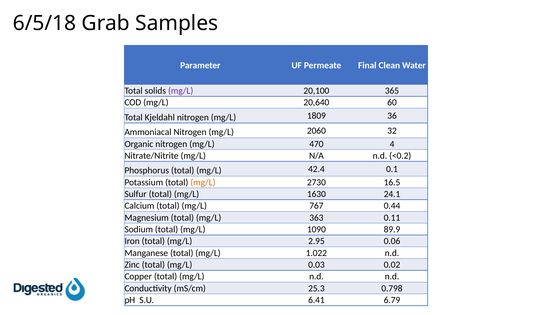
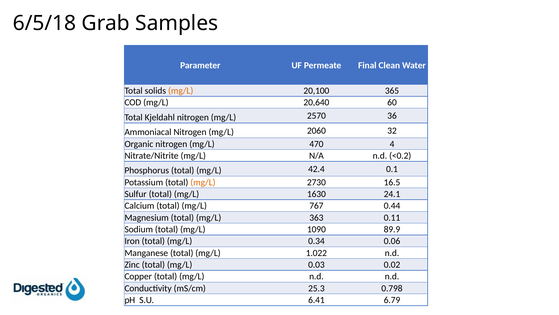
mg/L at (181, 91) colour: purple -> orange
1809: 1809 -> 2570
2.95: 2.95 -> 0.34
